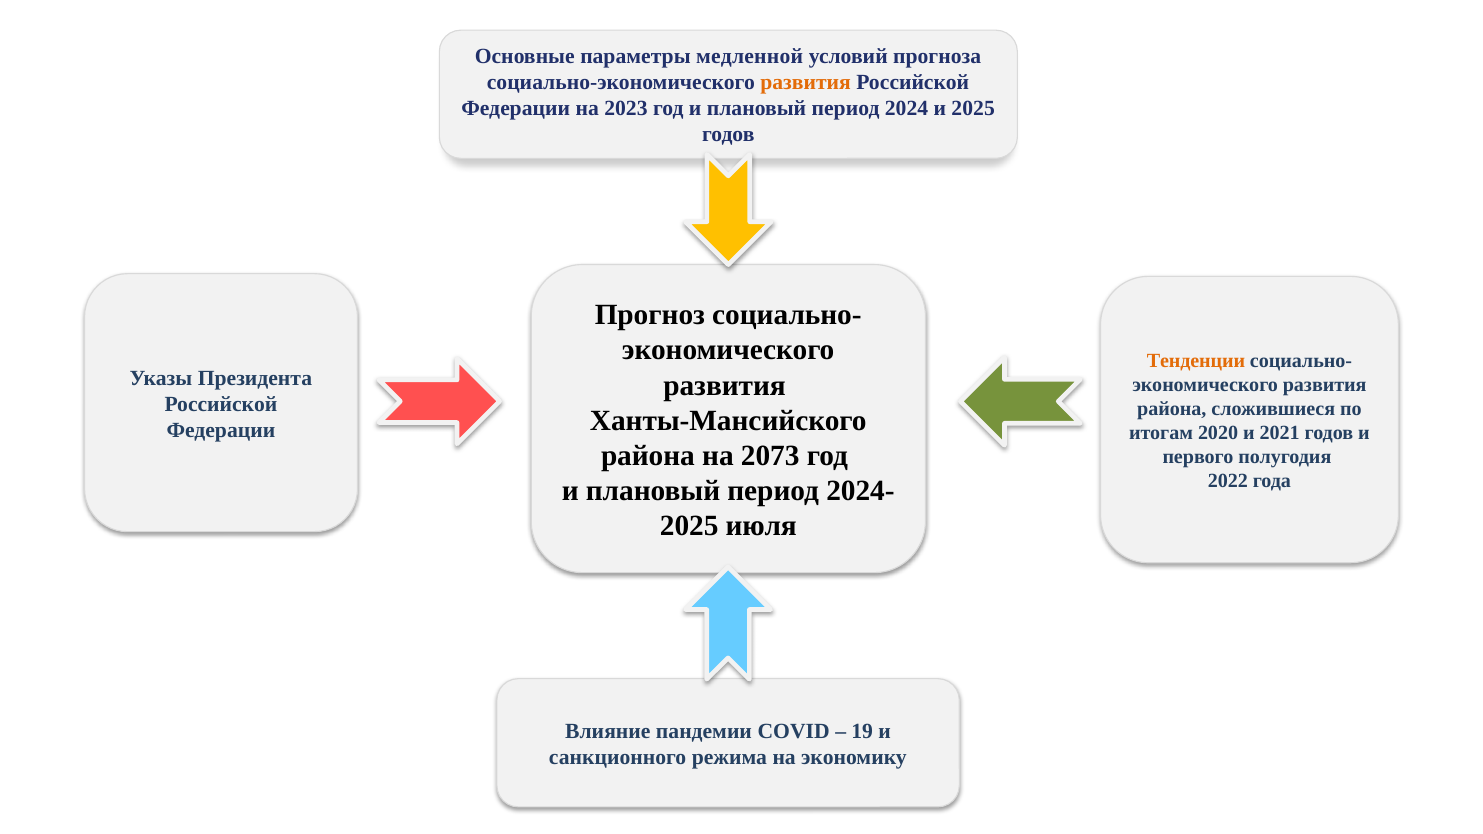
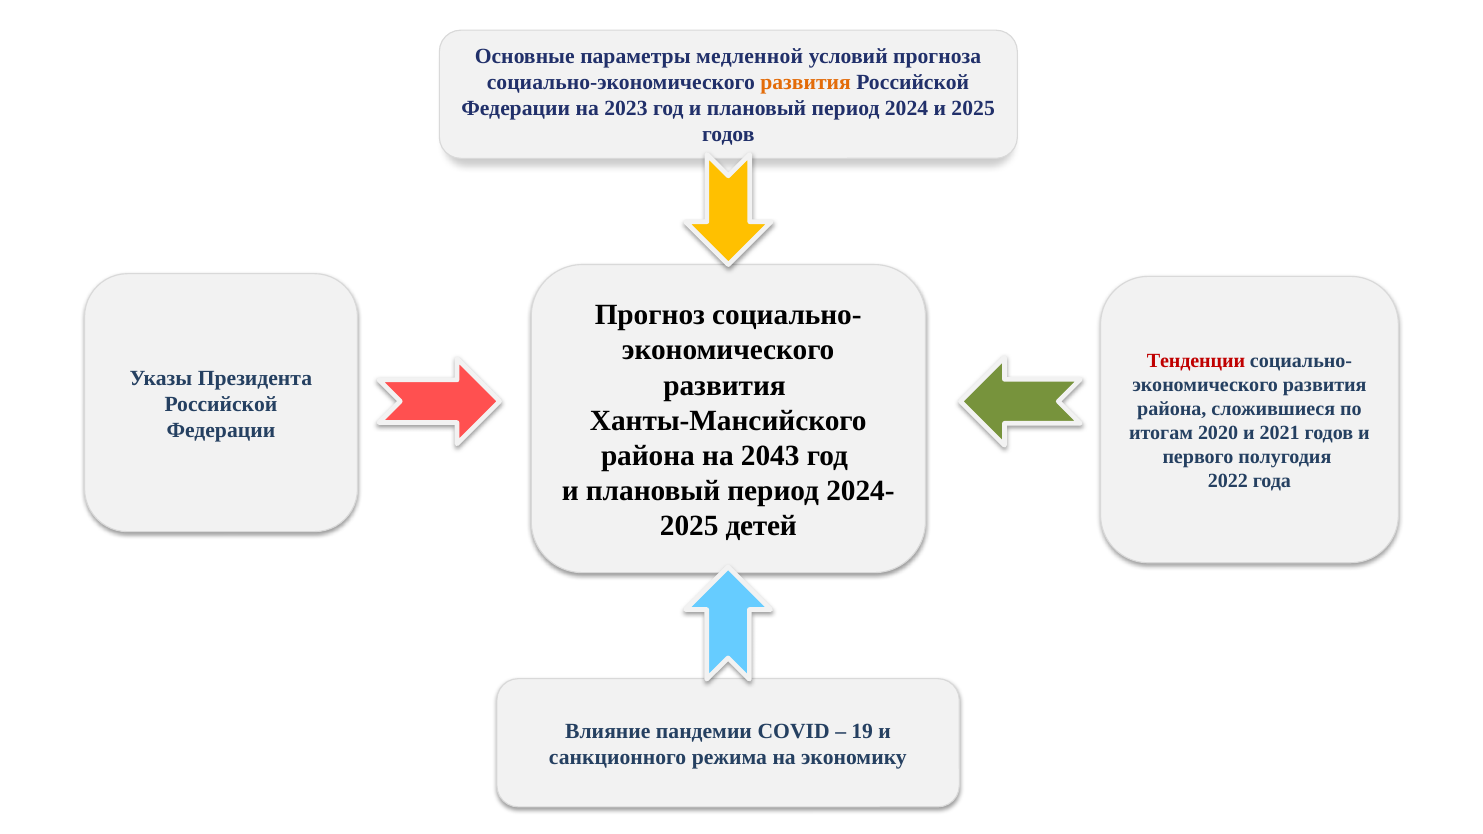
Тенденции colour: orange -> red
2073: 2073 -> 2043
июля: июля -> детей
